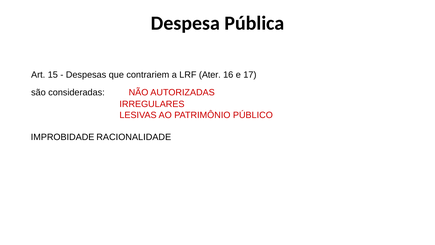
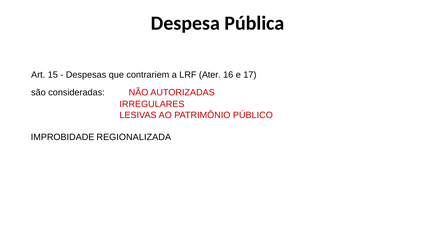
RACIONALIDADE: RACIONALIDADE -> REGIONALIZADA
